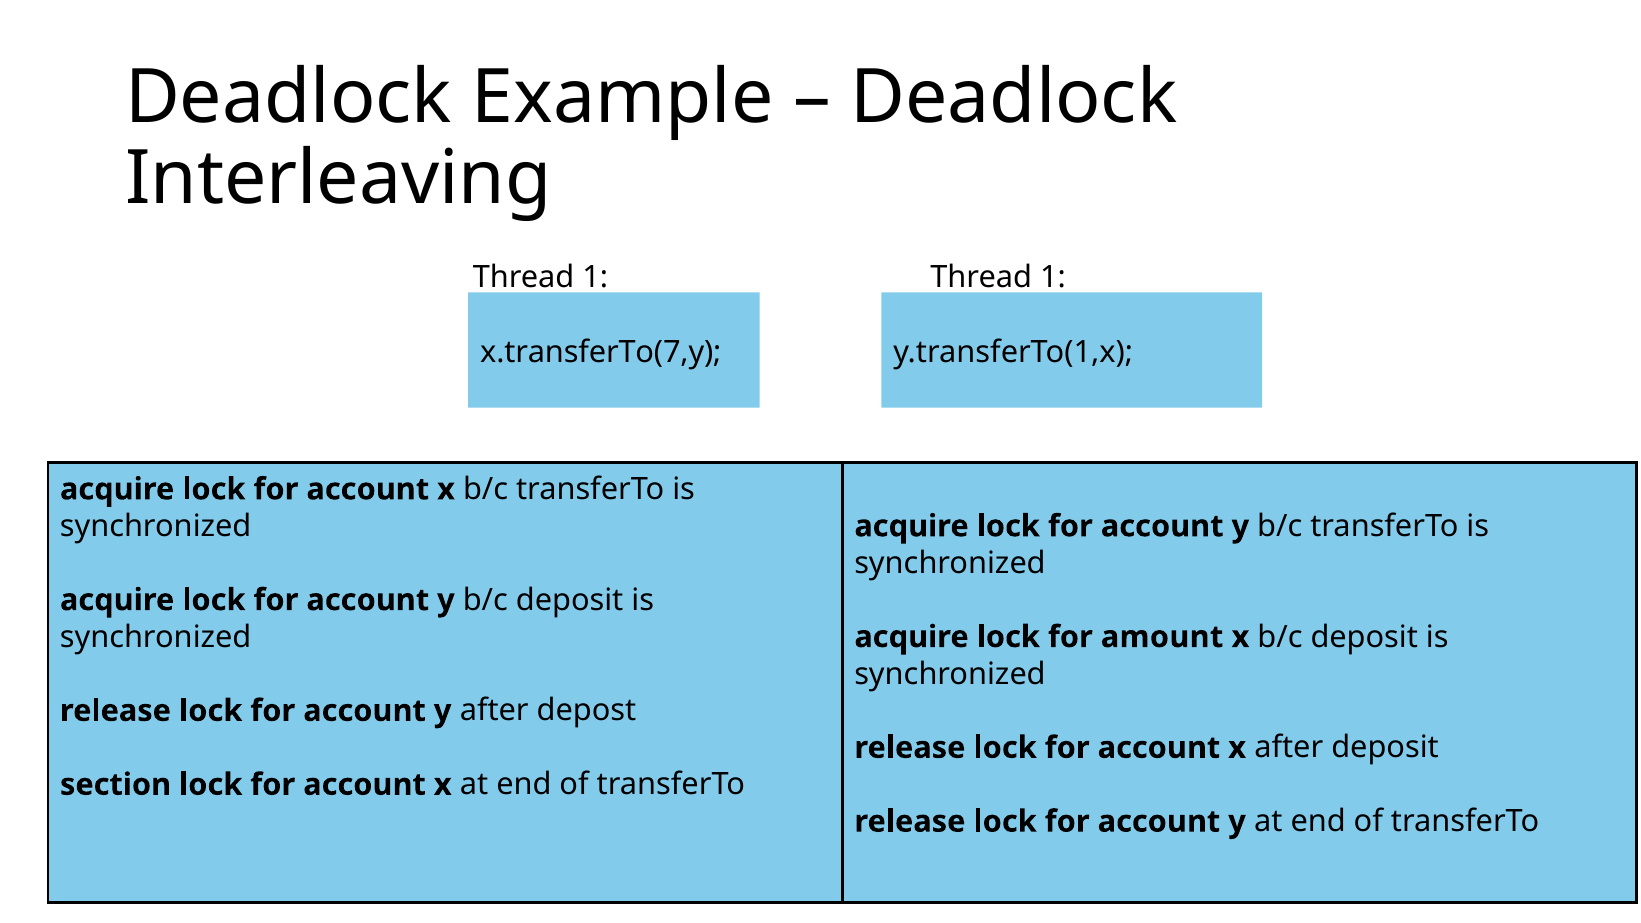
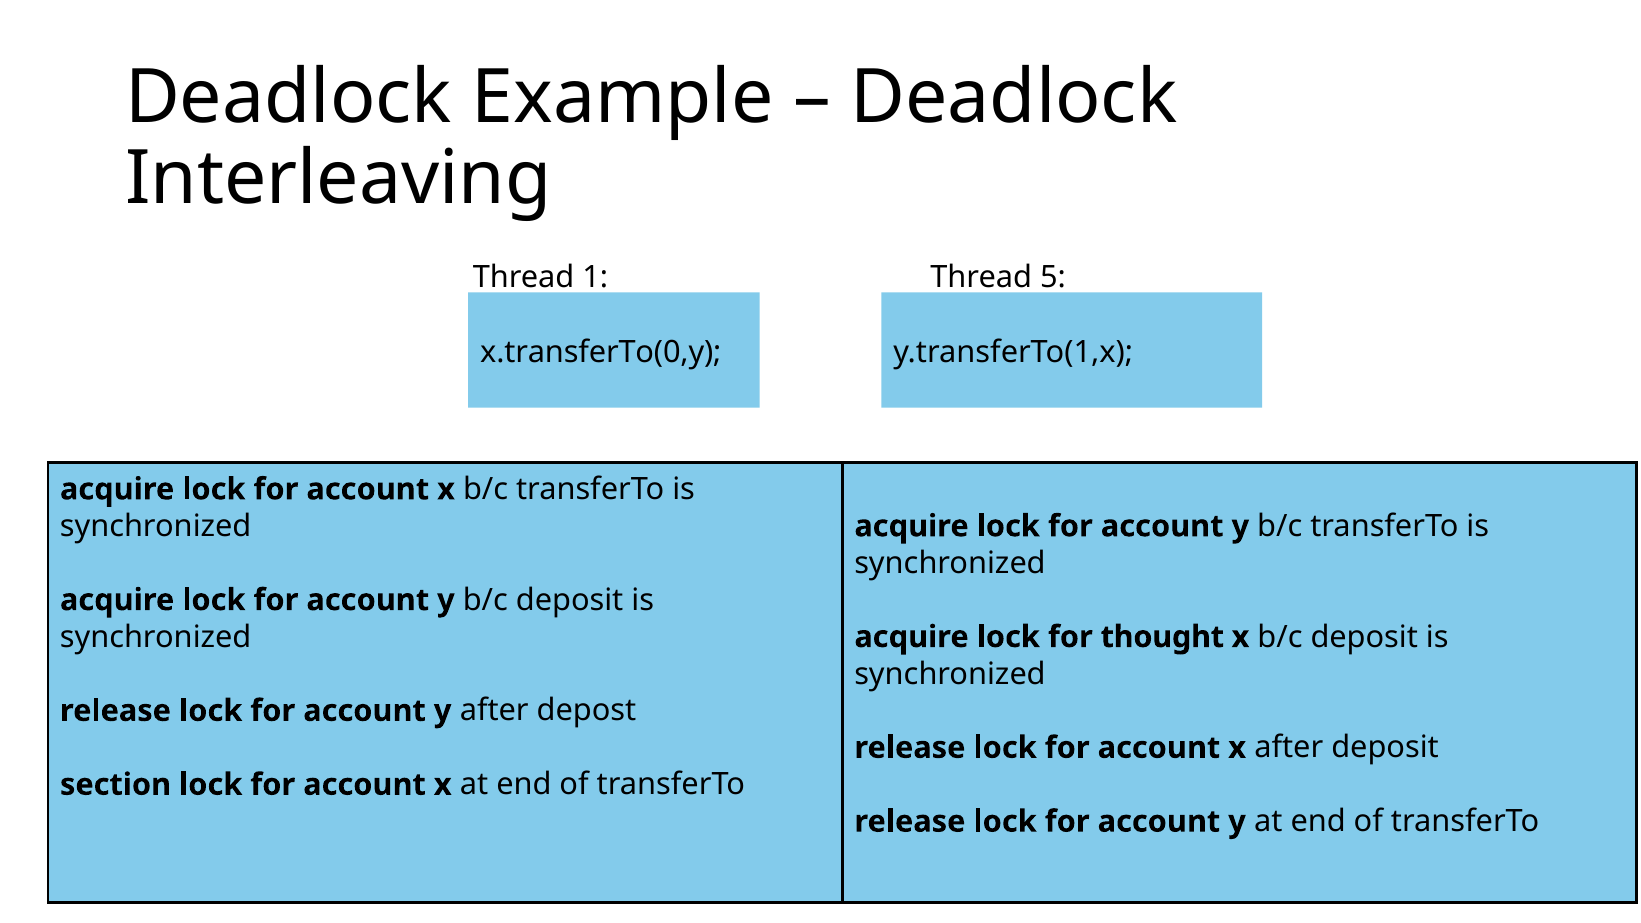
1 at (1053, 278): 1 -> 5
x.transferTo(7,y: x.transferTo(7,y -> x.transferTo(0,y
amount: amount -> thought
